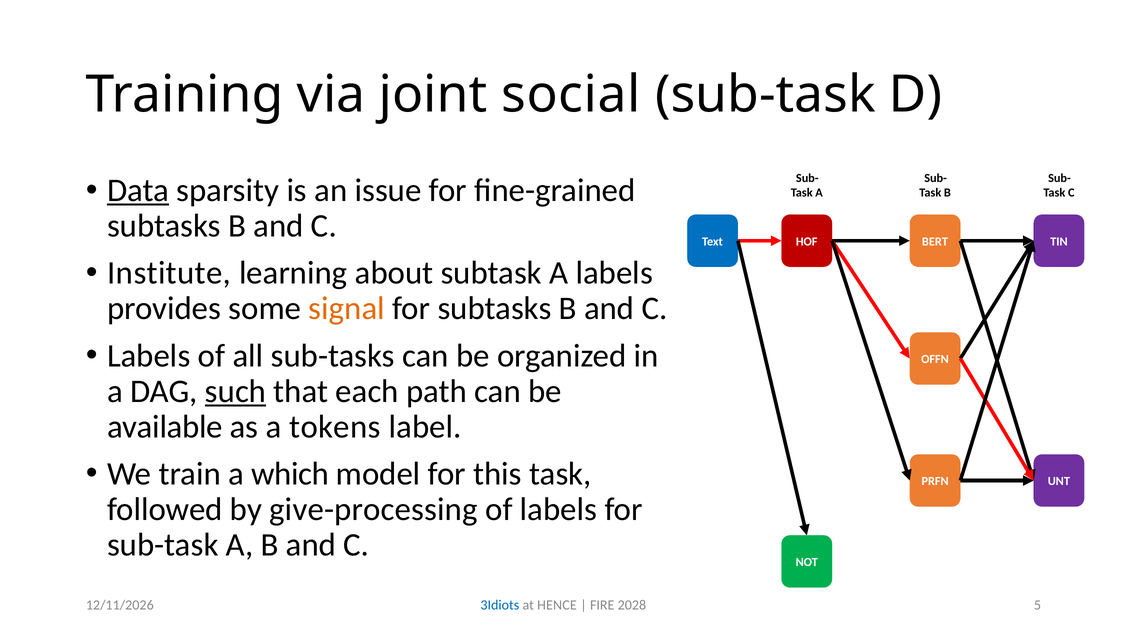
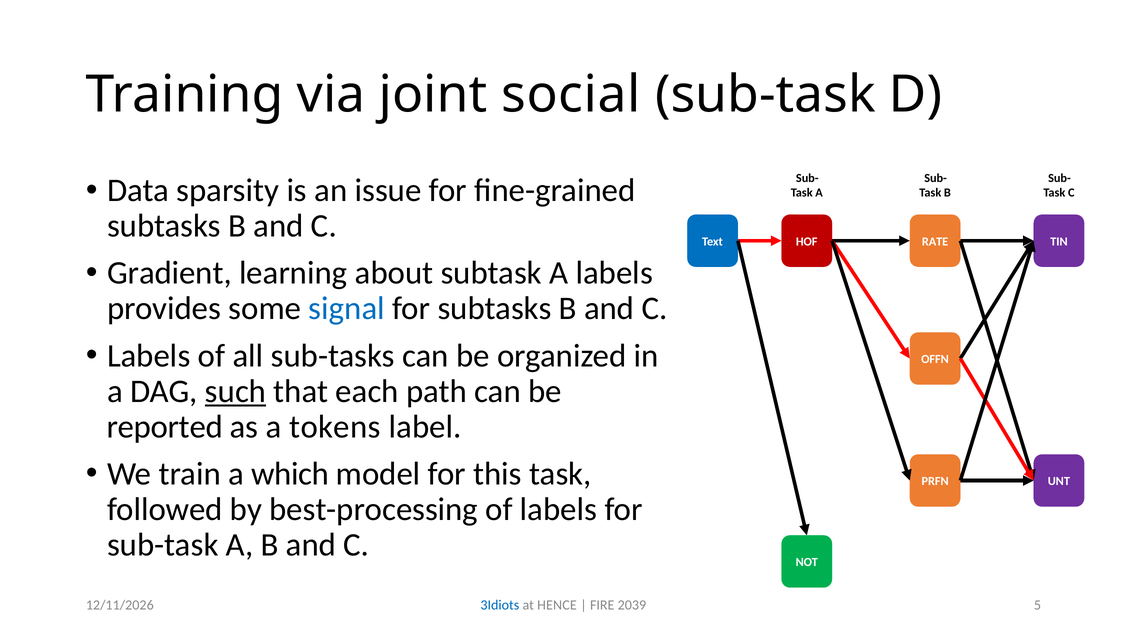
Data underline: present -> none
BERT: BERT -> RATE
Institute: Institute -> Gradient
signal colour: orange -> blue
available: available -> reported
give-processing: give-processing -> best-processing
2028: 2028 -> 2039
